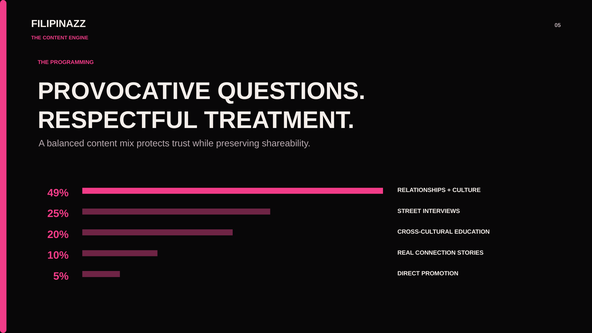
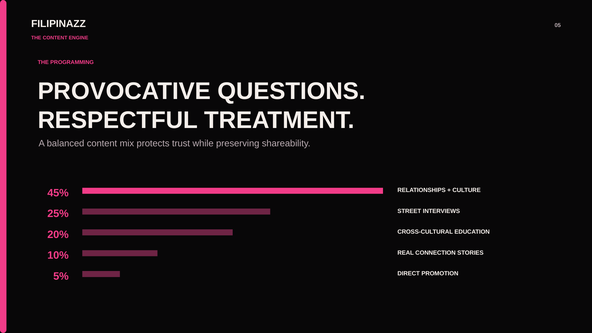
49%: 49% -> 45%
